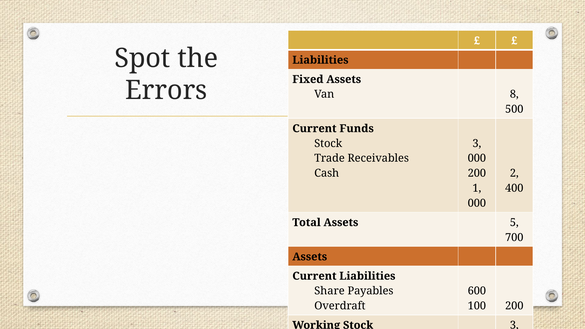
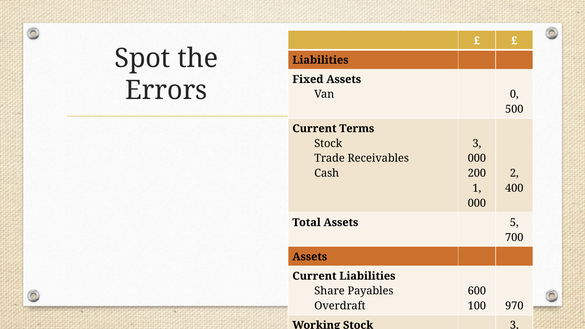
8: 8 -> 0
Funds: Funds -> Terms
100 200: 200 -> 970
